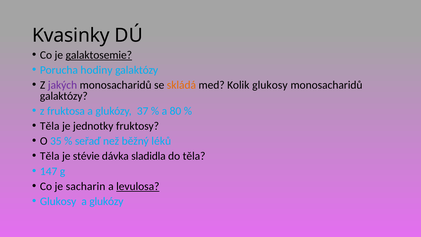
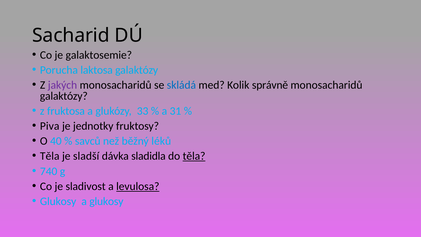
Kvasinky: Kvasinky -> Sacharid
galaktosemie underline: present -> none
hodiny: hodiny -> laktosa
skládá colour: orange -> blue
Kolik glukosy: glukosy -> správně
37: 37 -> 33
80: 80 -> 31
Těla at (50, 126): Těla -> Piva
35: 35 -> 40
seřaď: seřaď -> savců
stévie: stévie -> sladší
těla at (194, 156) underline: none -> present
147: 147 -> 740
sacharin: sacharin -> sladivost
glukózy at (106, 201): glukózy -> glukosy
